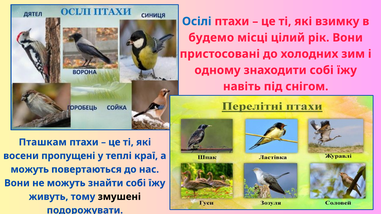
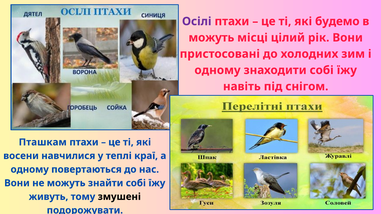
Осілі colour: blue -> purple
взимку: взимку -> будемо
будемо at (211, 38): будемо -> можуть
пропущені: пропущені -> навчилися
можуть at (30, 170): можуть -> одному
